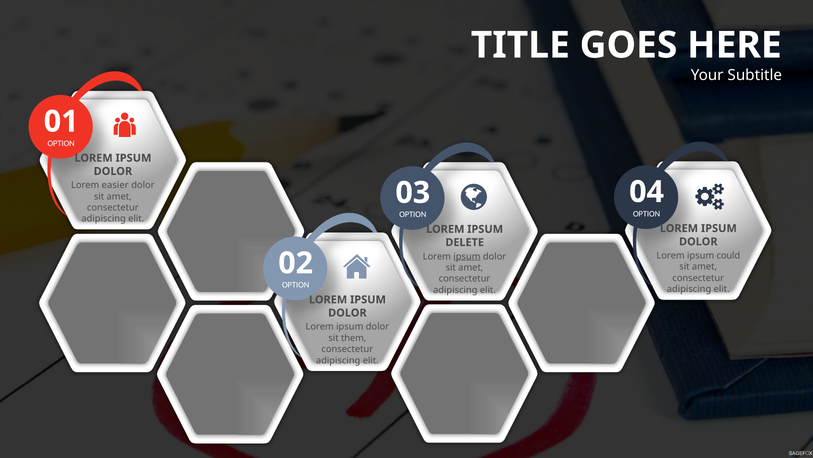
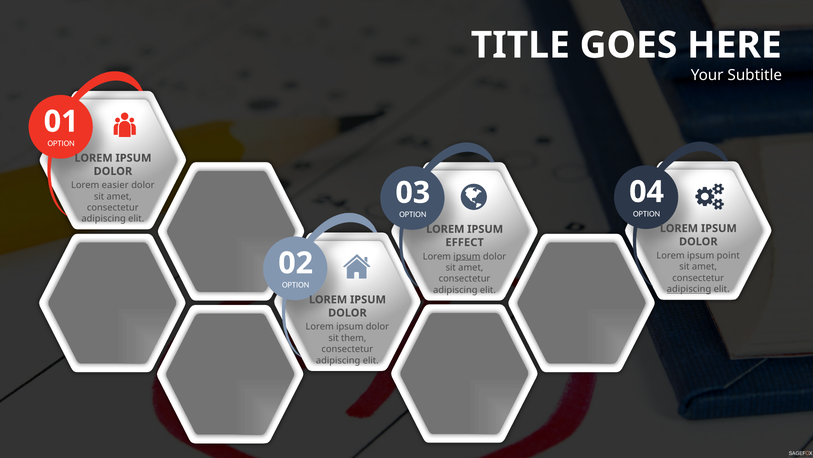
DELETE: DELETE -> EFFECT
could: could -> point
adipiscing at (689, 289) underline: none -> present
